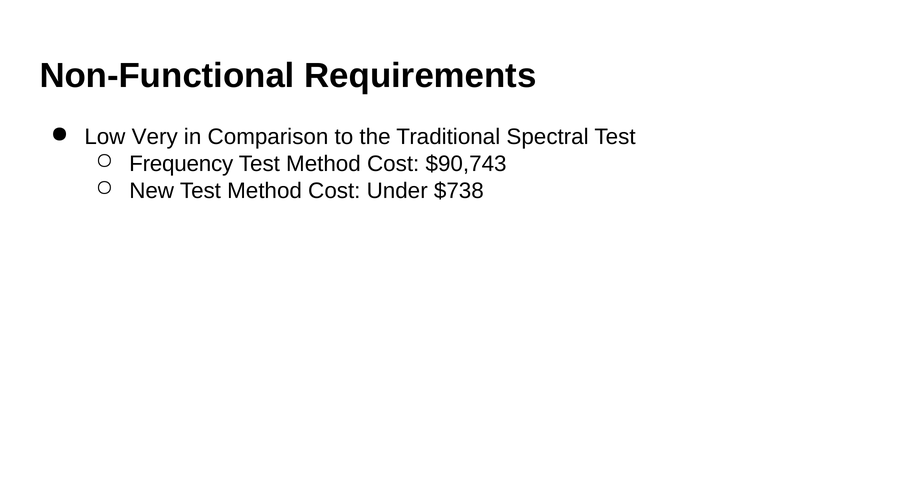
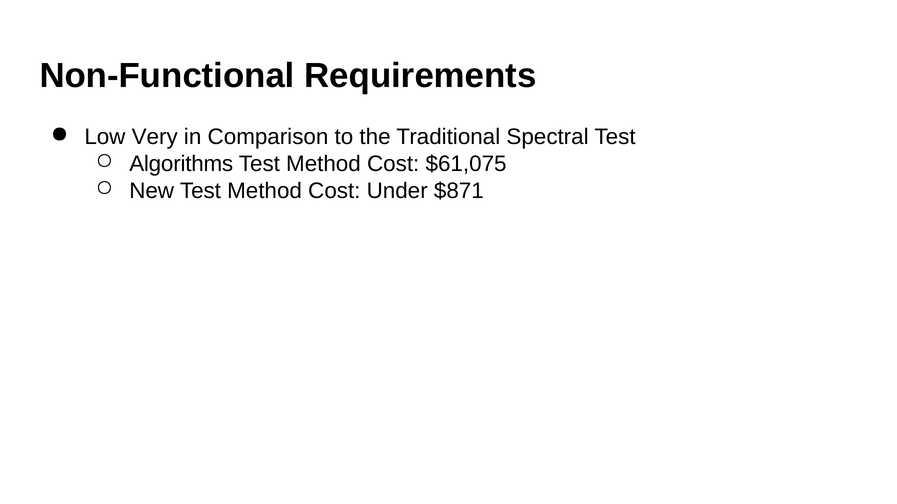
Frequency: Frequency -> Algorithms
$90,743: $90,743 -> $61,075
$738: $738 -> $871
